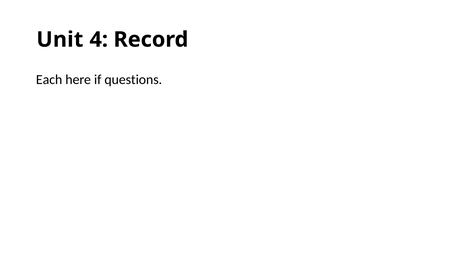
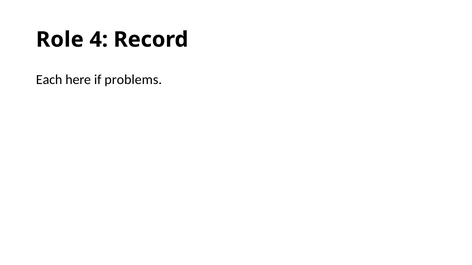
Unit: Unit -> Role
questions: questions -> problems
